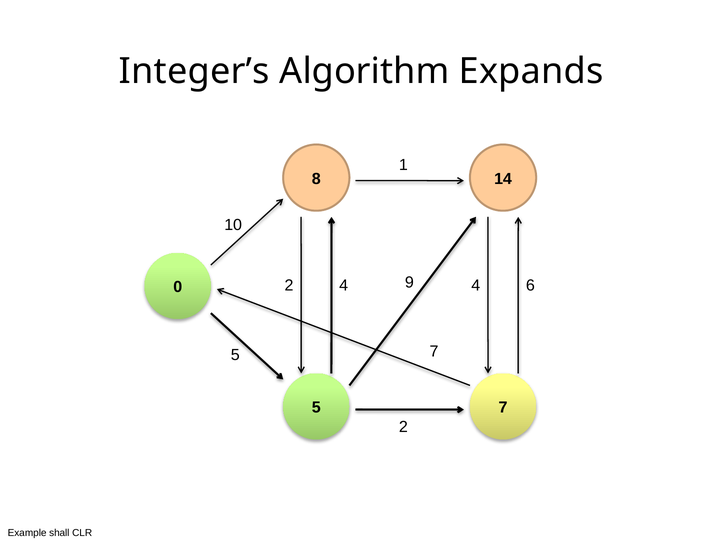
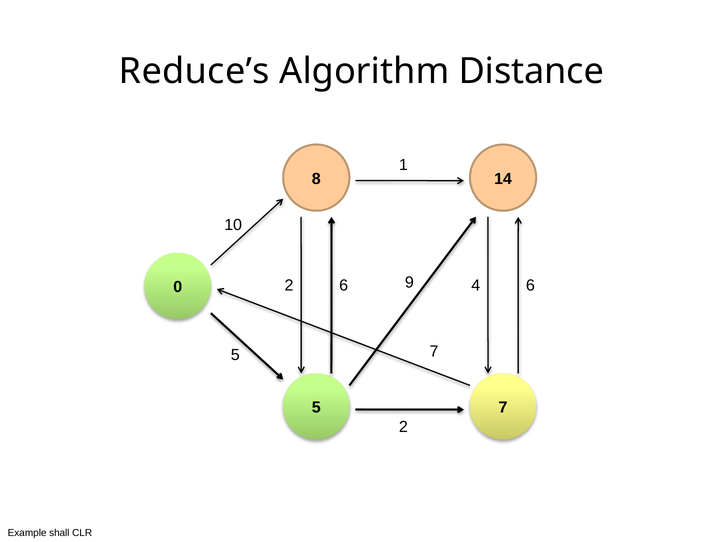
Integer’s: Integer’s -> Reduce’s
Expands: Expands -> Distance
2 4: 4 -> 6
